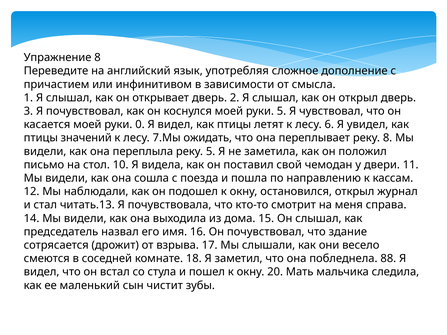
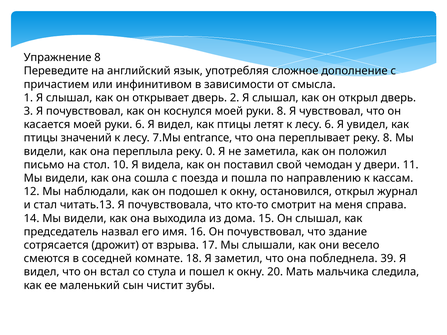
руки 5: 5 -> 8
руки 0: 0 -> 6
ожидать: ожидать -> entrance
реку 5: 5 -> 0
88: 88 -> 39
